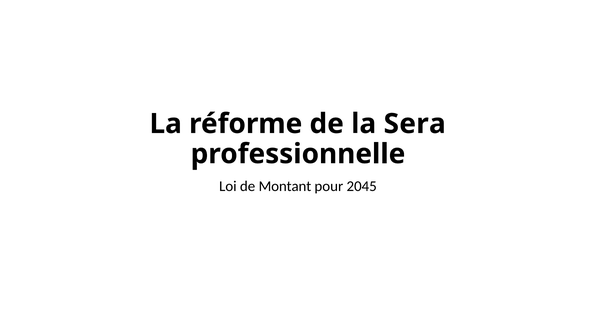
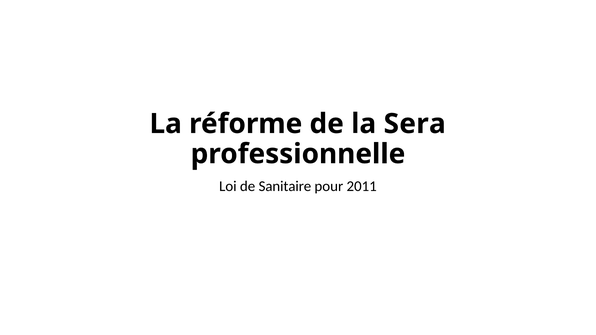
Montant: Montant -> Sanitaire
2045: 2045 -> 2011
